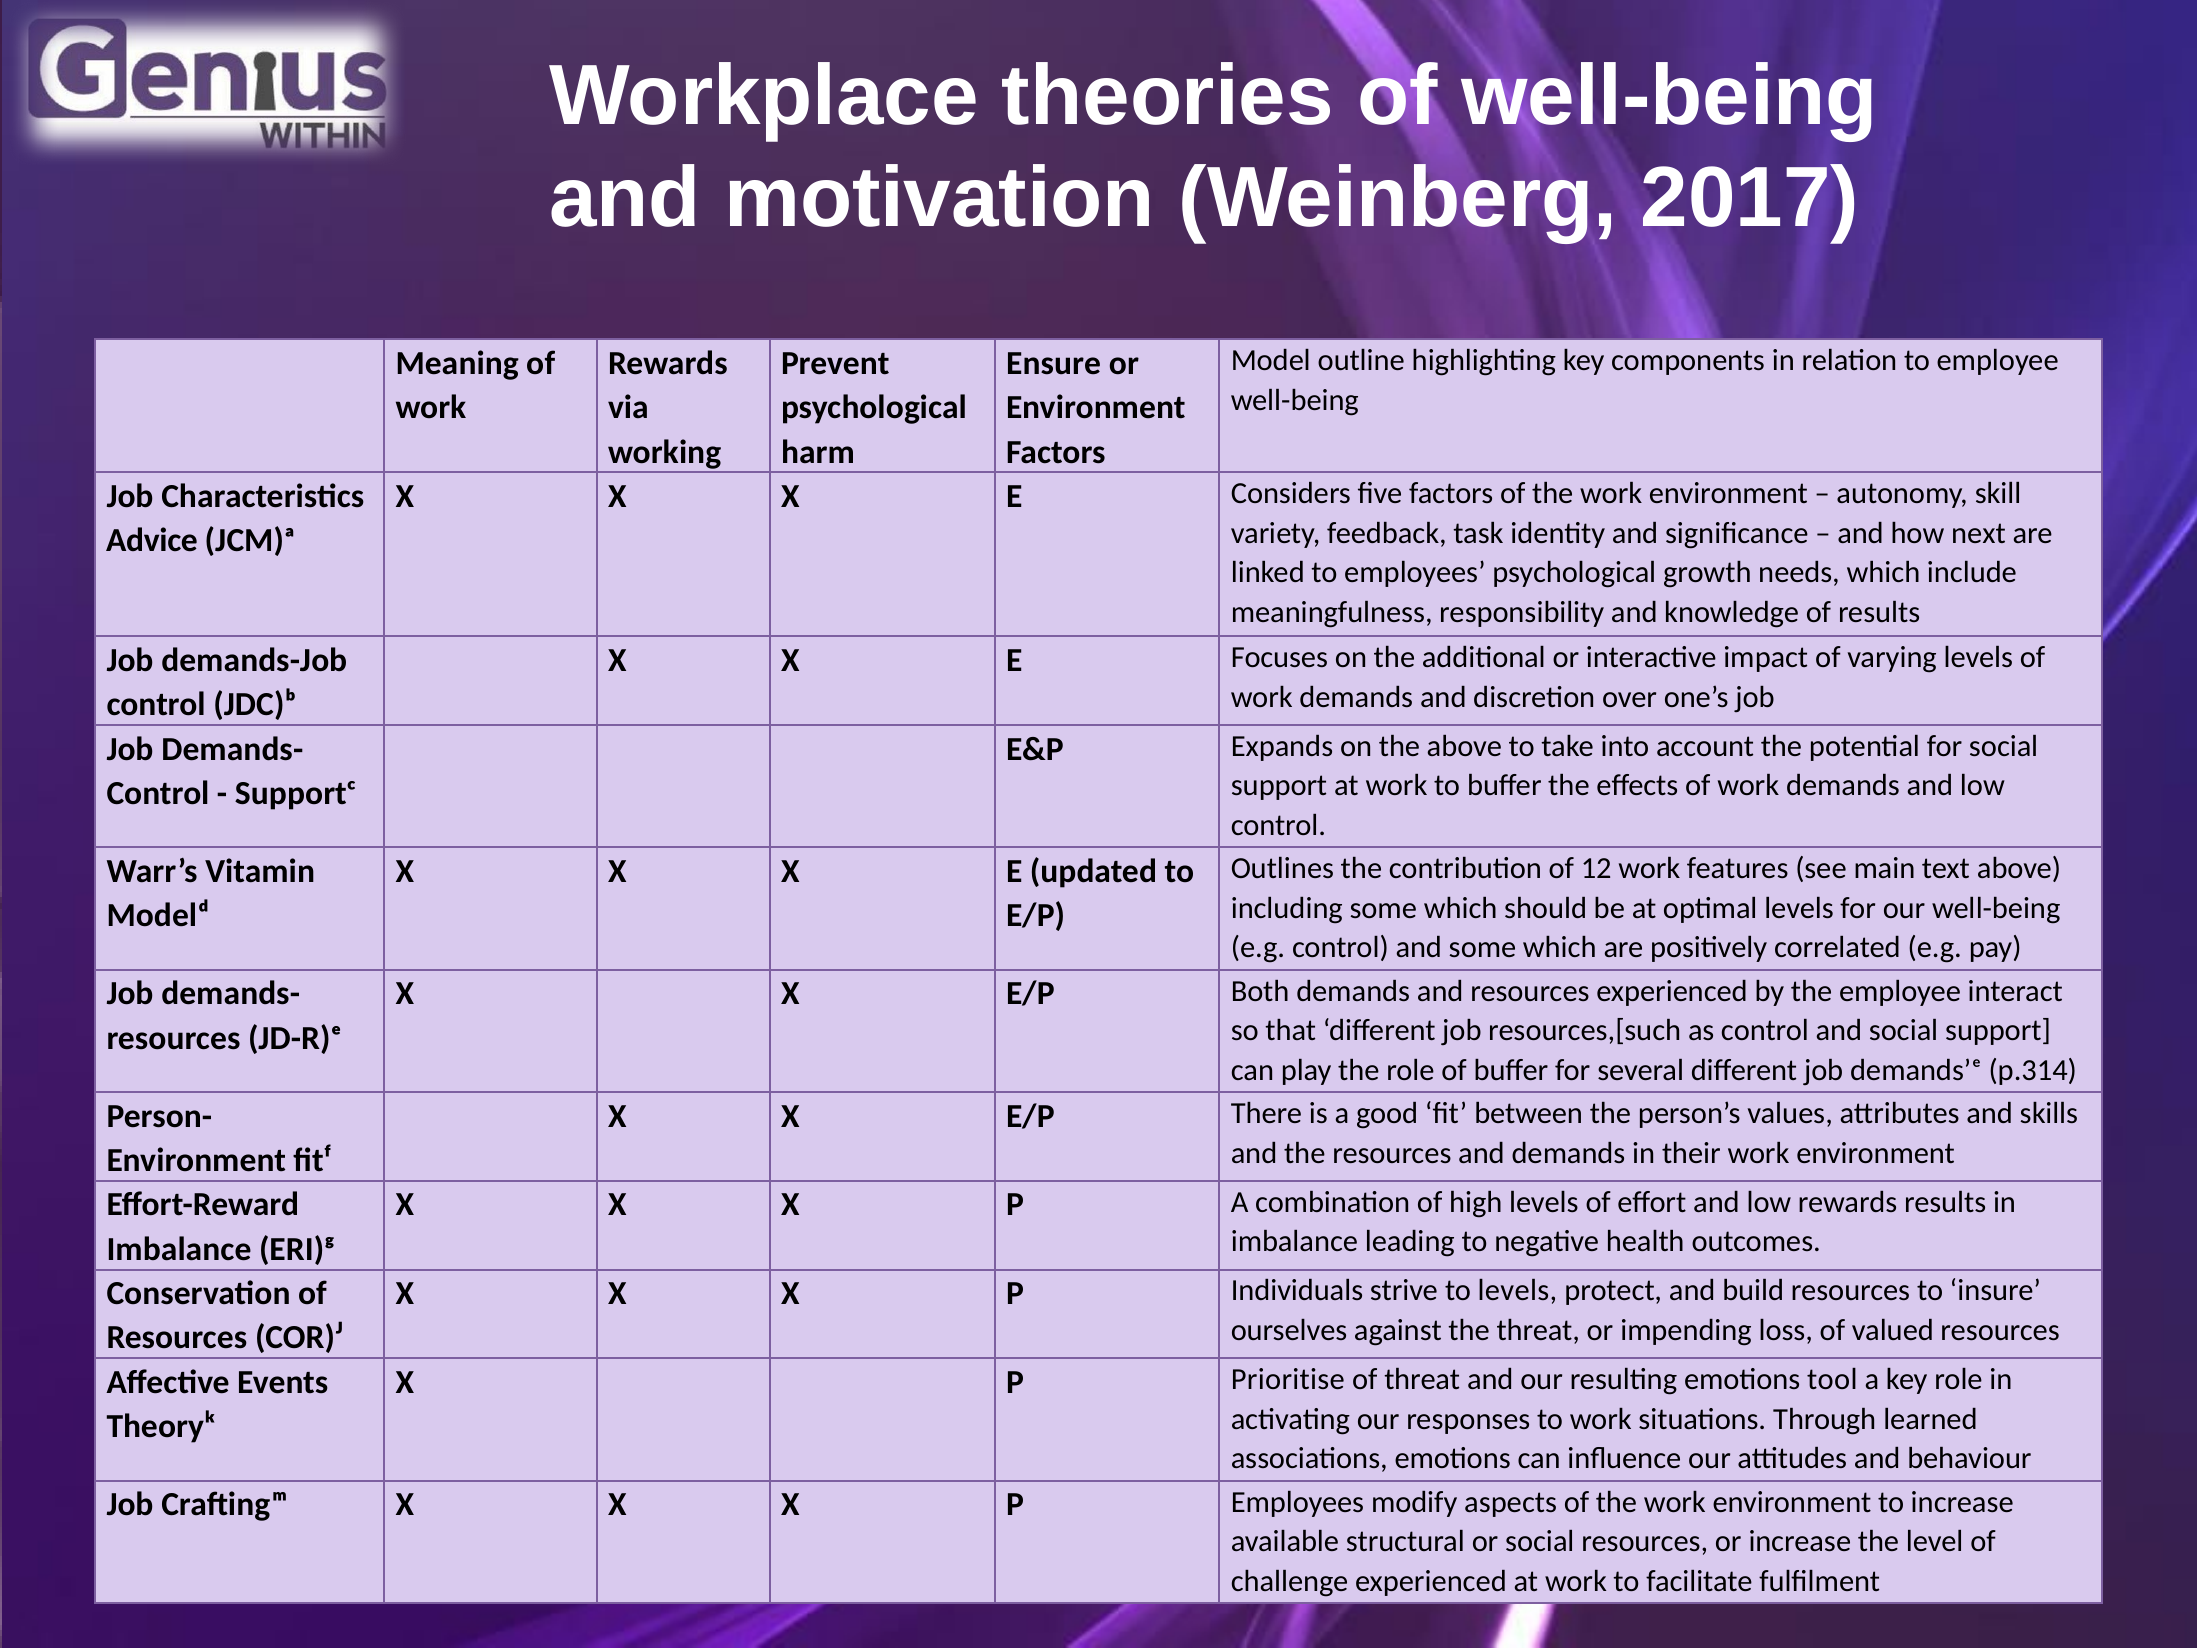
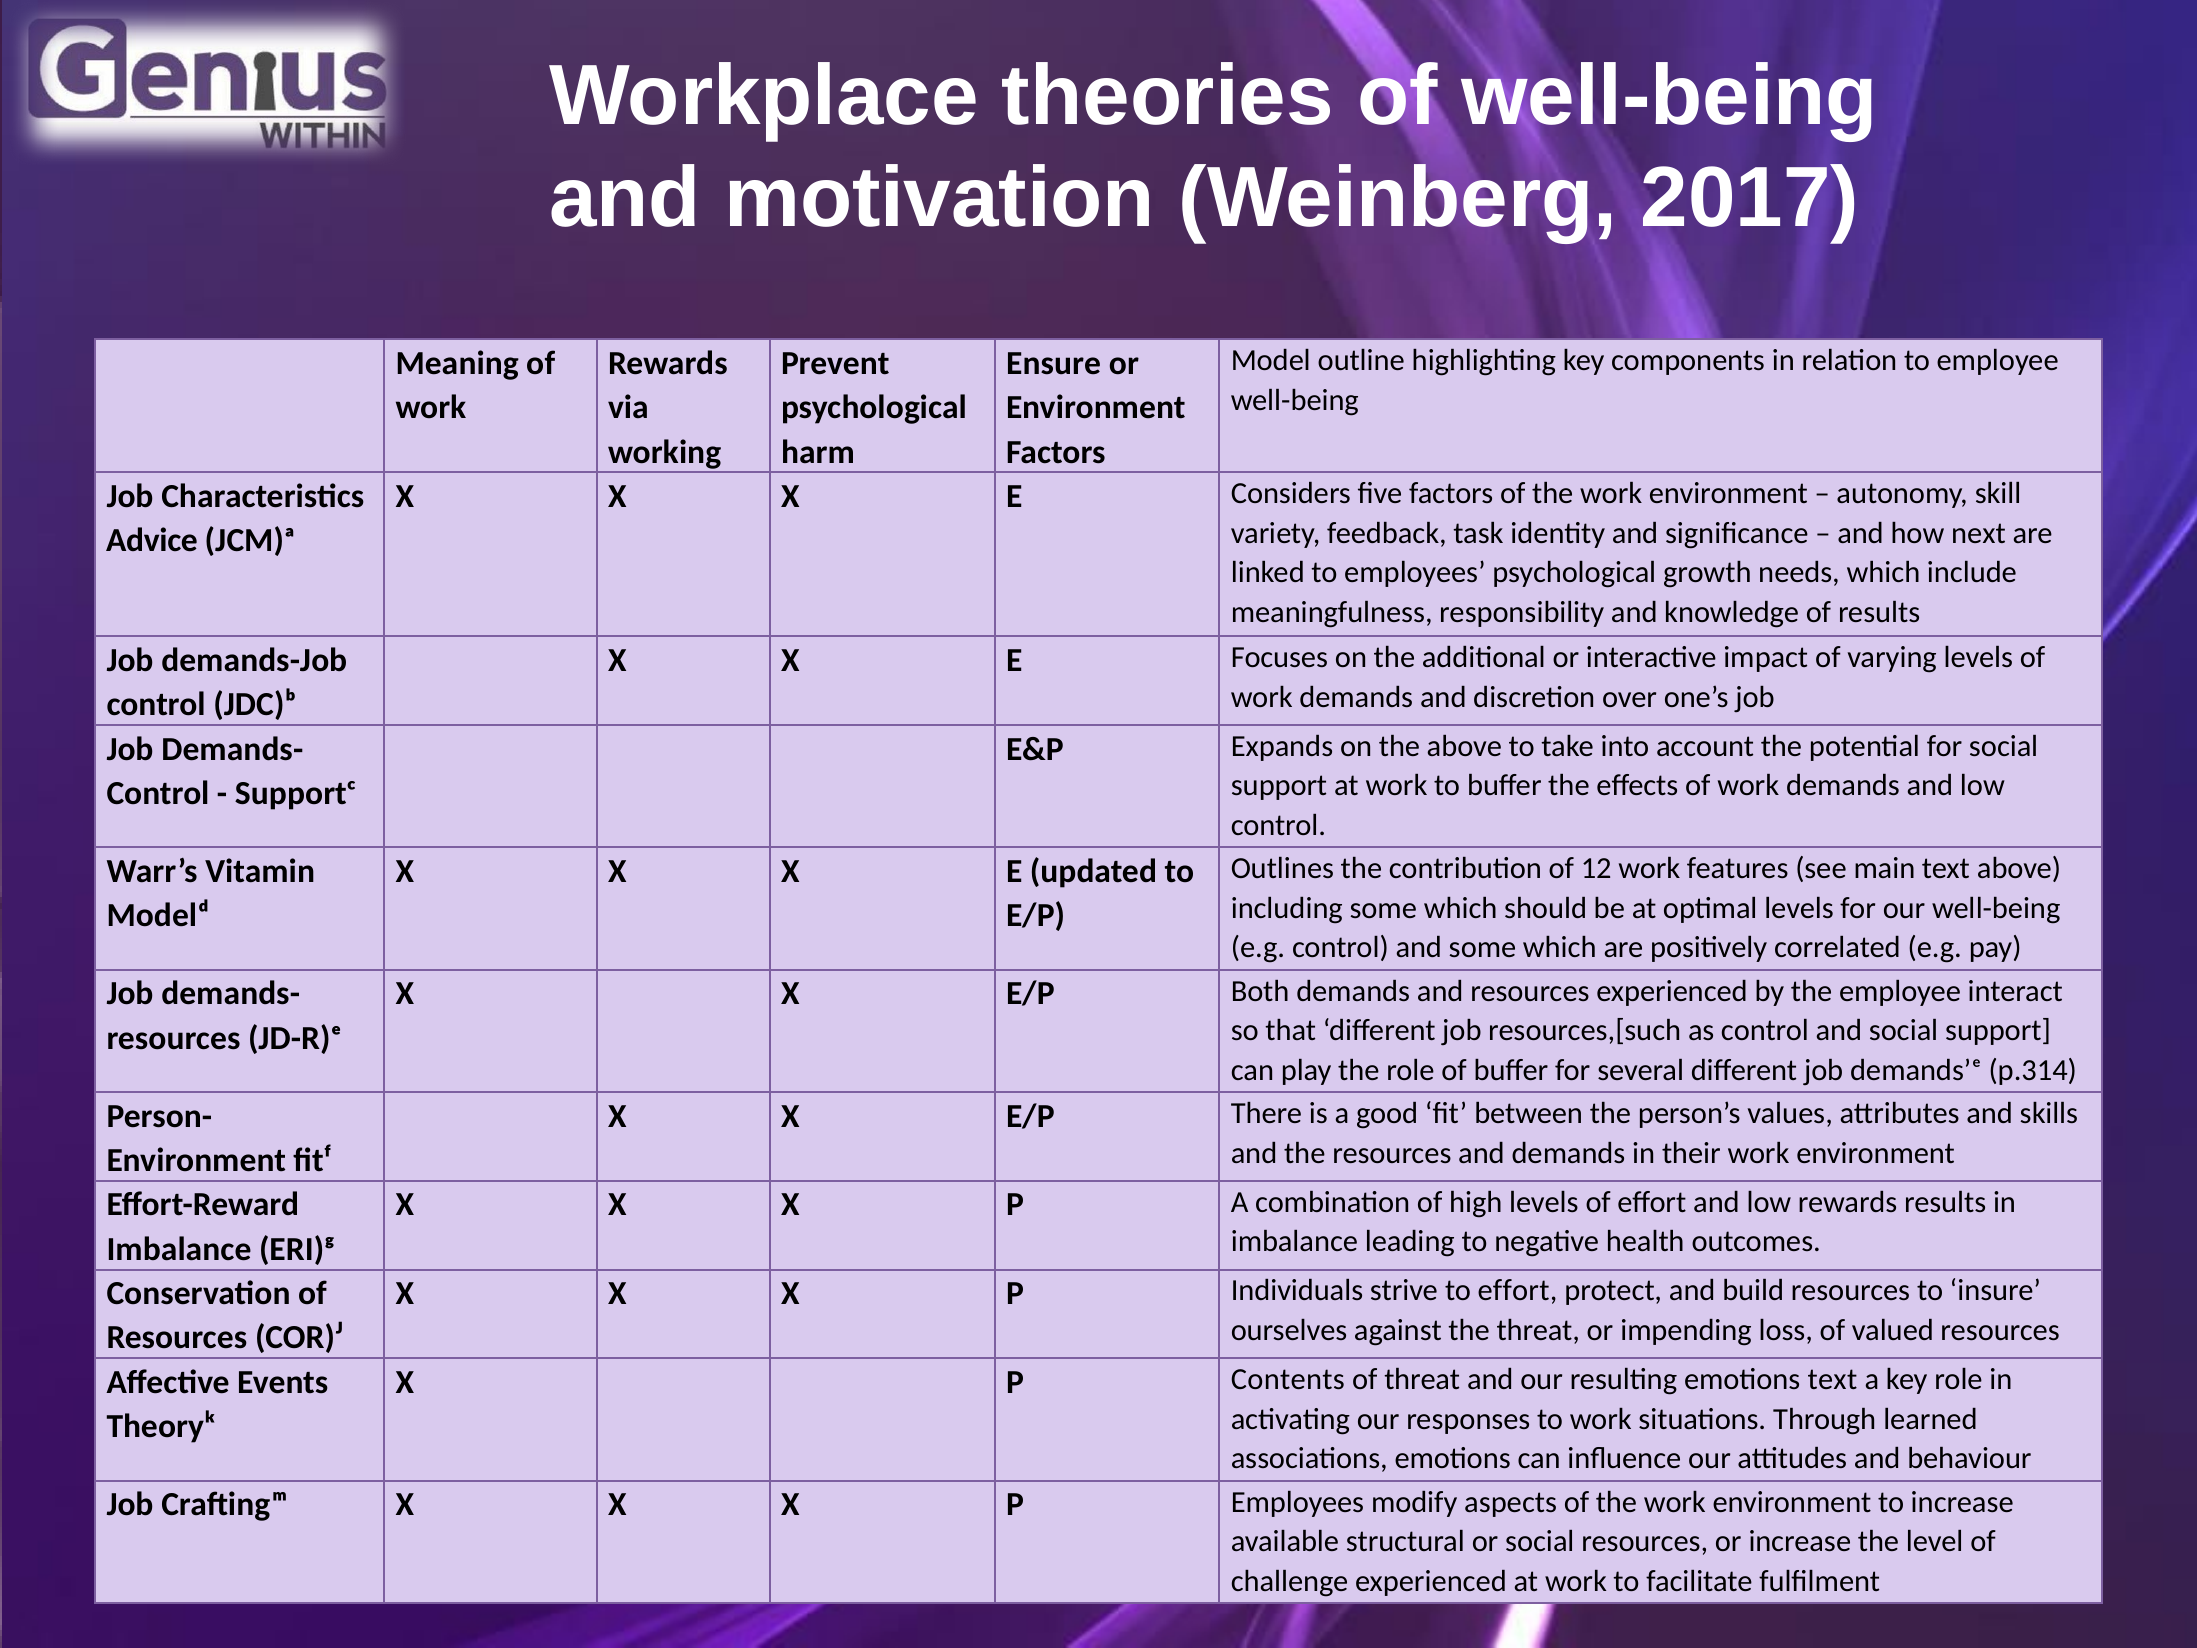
to levels: levels -> effort
Prioritise: Prioritise -> Contents
emotions tool: tool -> text
